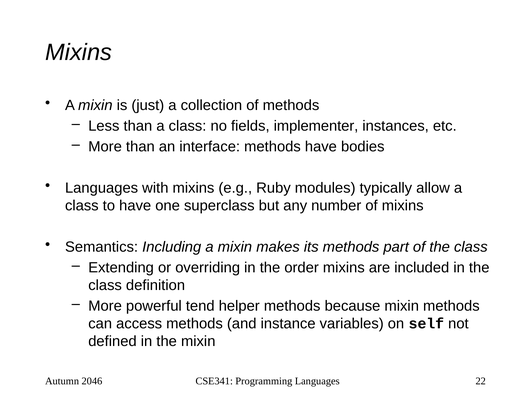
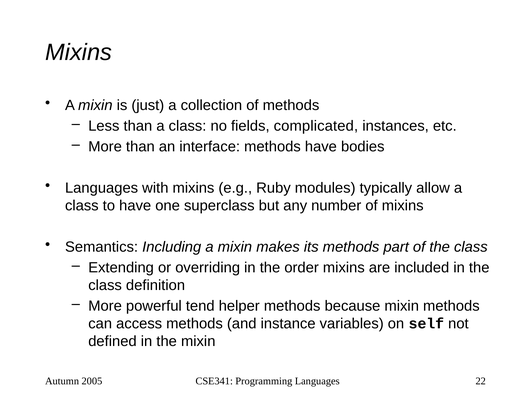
implementer: implementer -> complicated
2046: 2046 -> 2005
